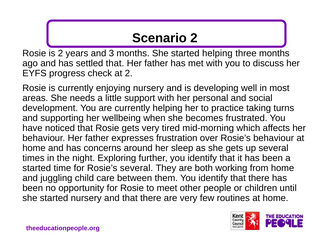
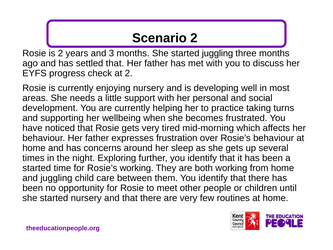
started helping: helping -> juggling
Rosie’s several: several -> working
